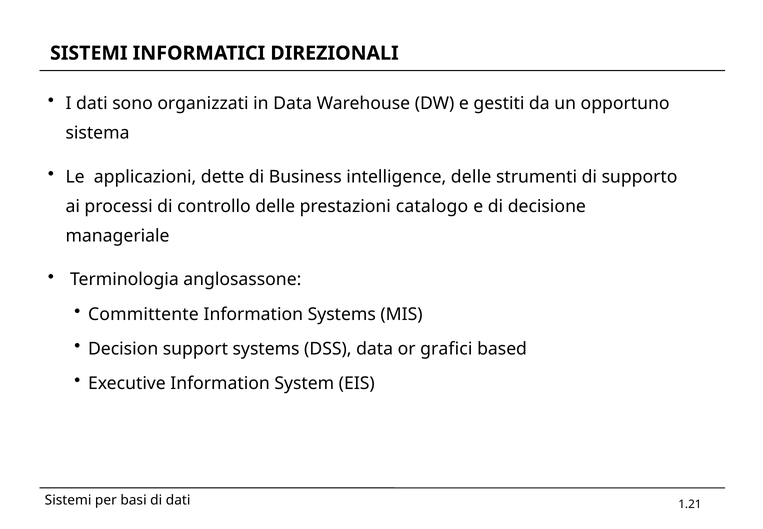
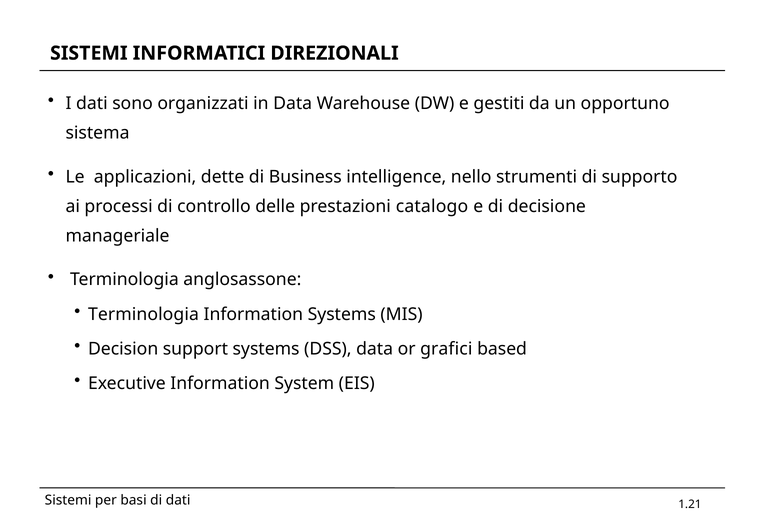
intelligence delle: delle -> nello
Committente at (143, 314): Committente -> Terminologia
